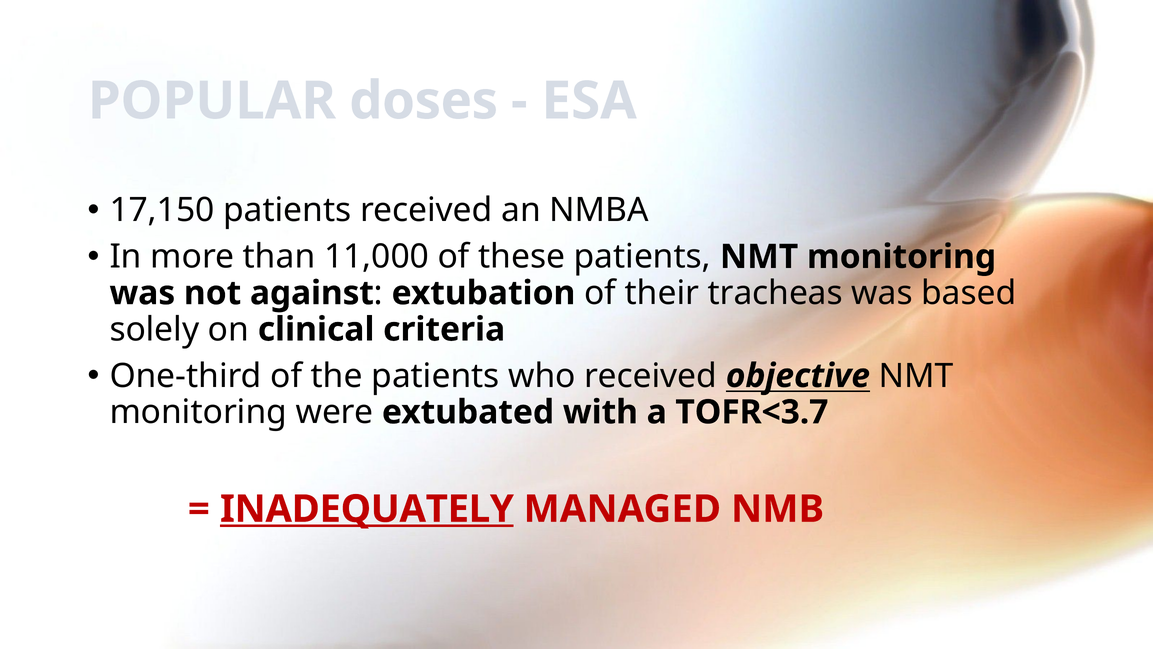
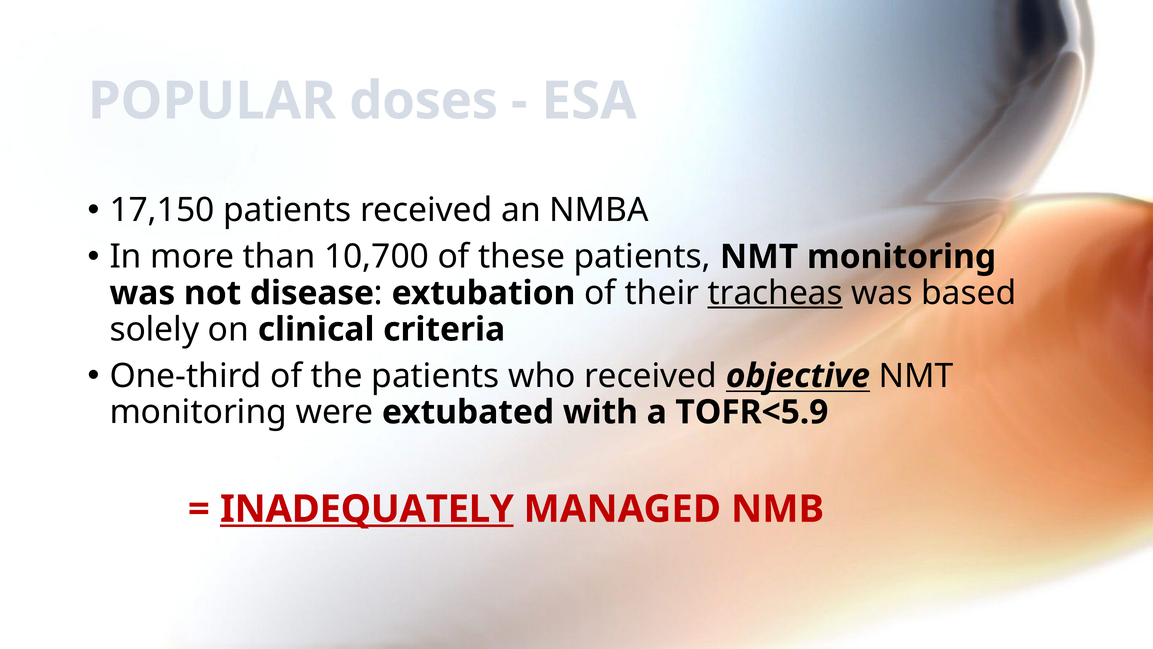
11,000: 11,000 -> 10,700
against: against -> disease
tracheas underline: none -> present
TOFR<3.7: TOFR<3.7 -> TOFR<5.9
